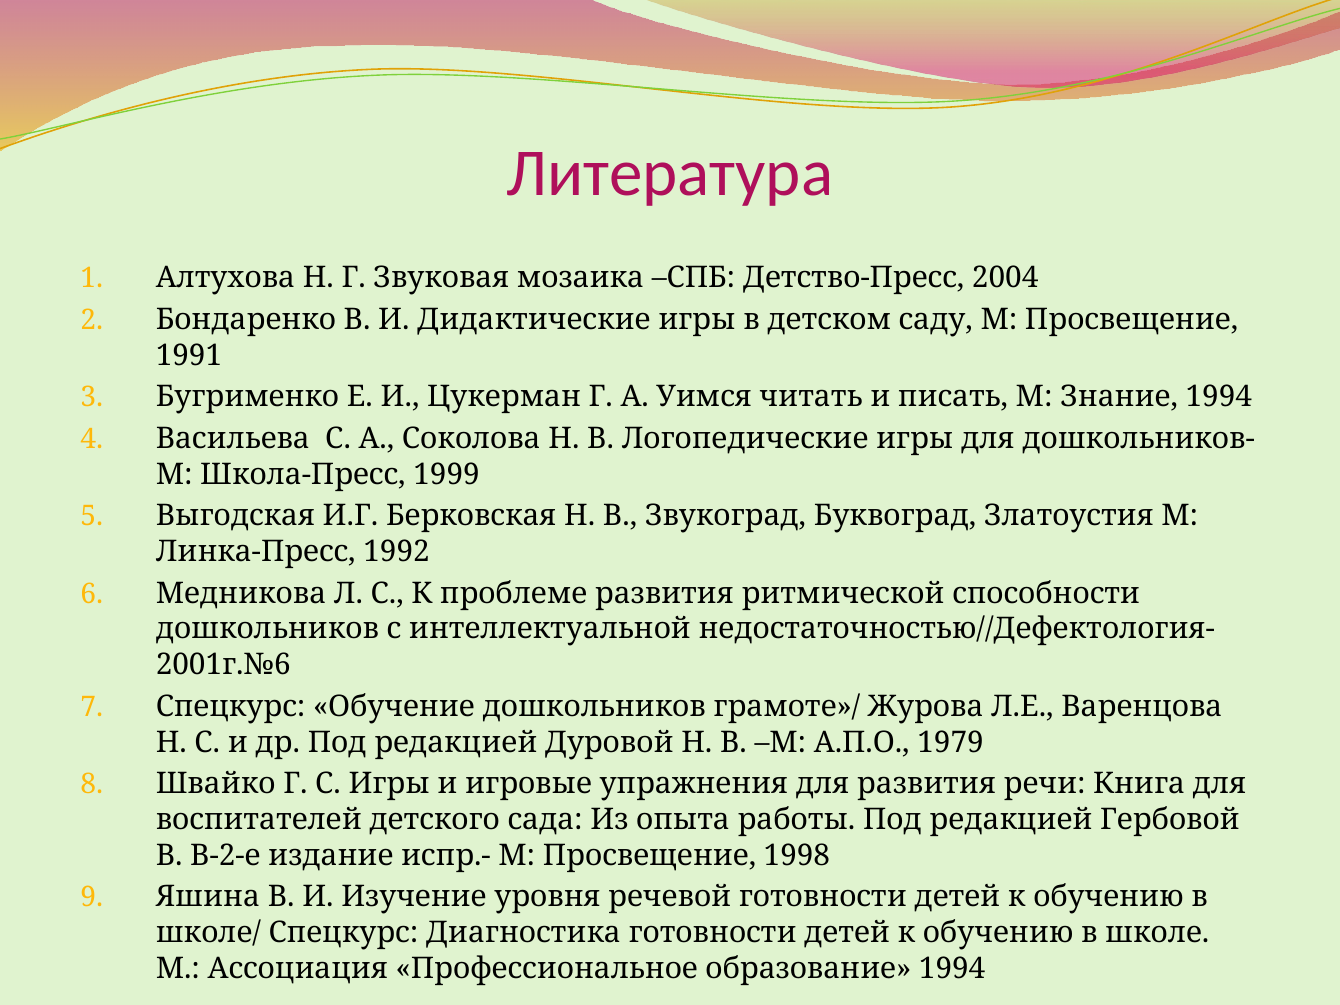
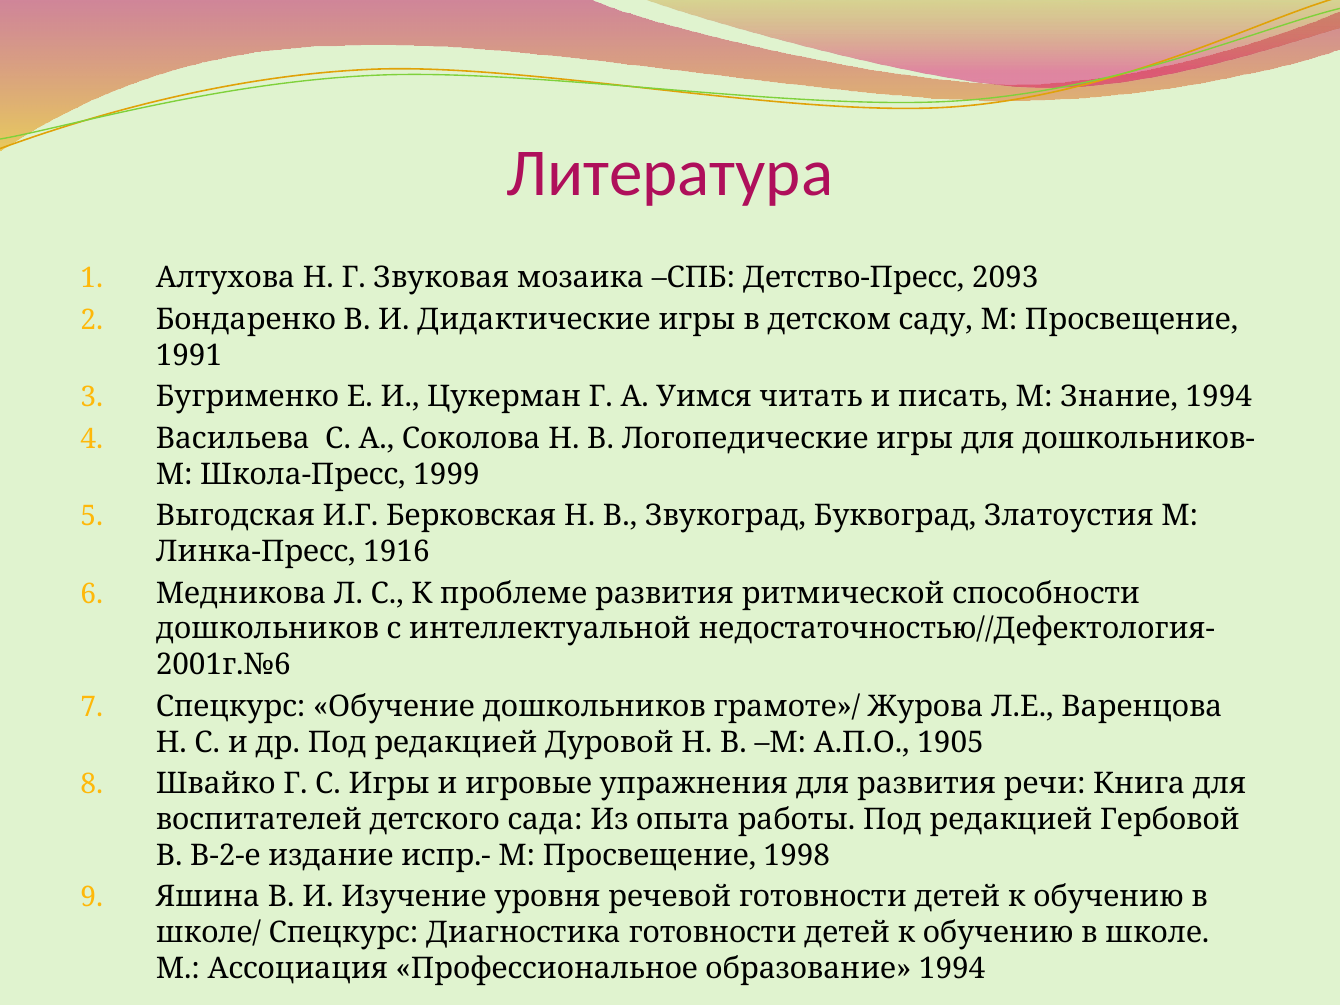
2004: 2004 -> 2093
1992: 1992 -> 1916
1979: 1979 -> 1905
